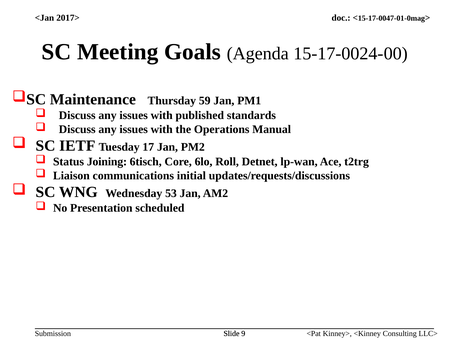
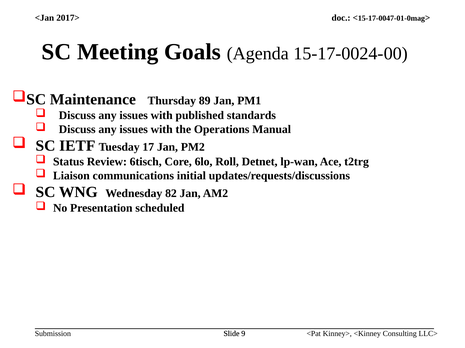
59: 59 -> 89
Joining: Joining -> Review
53: 53 -> 82
